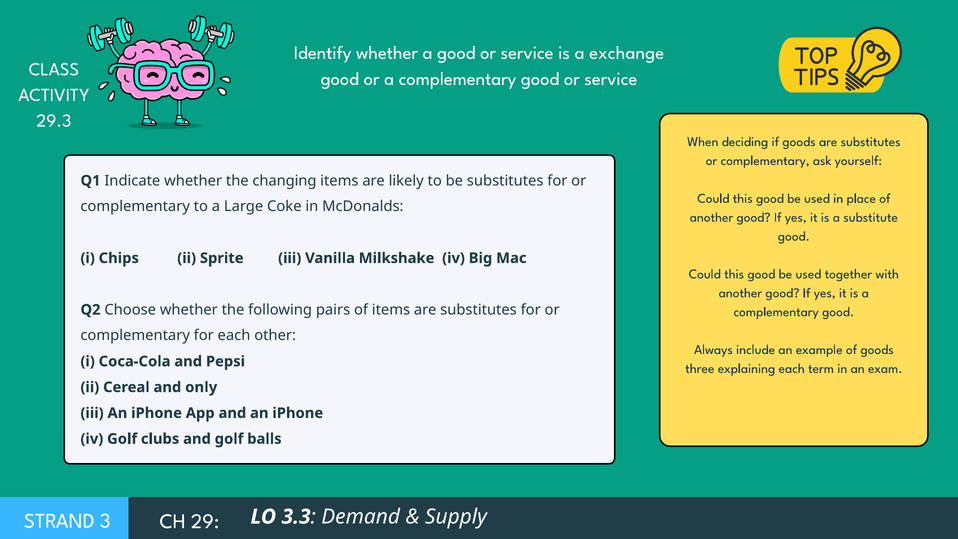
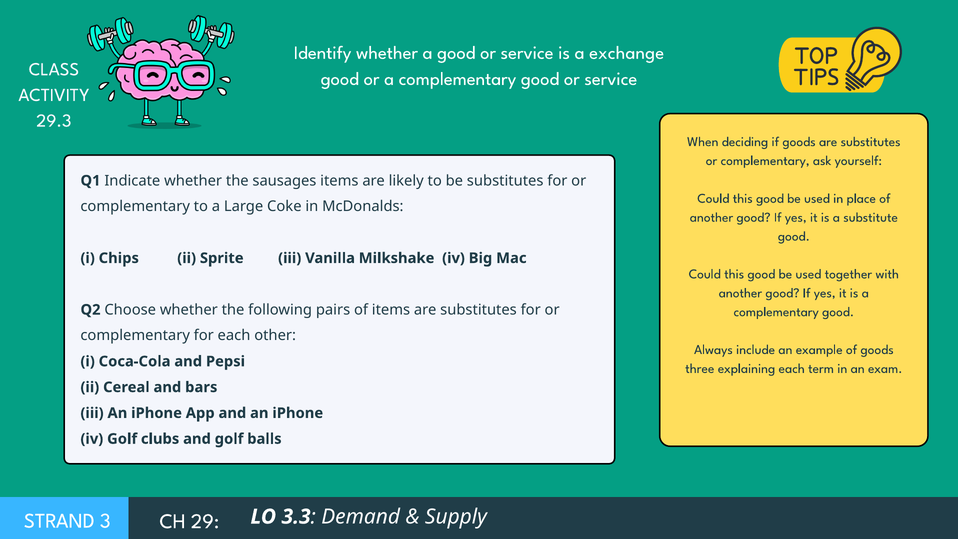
changing: changing -> sausages
only: only -> bars
